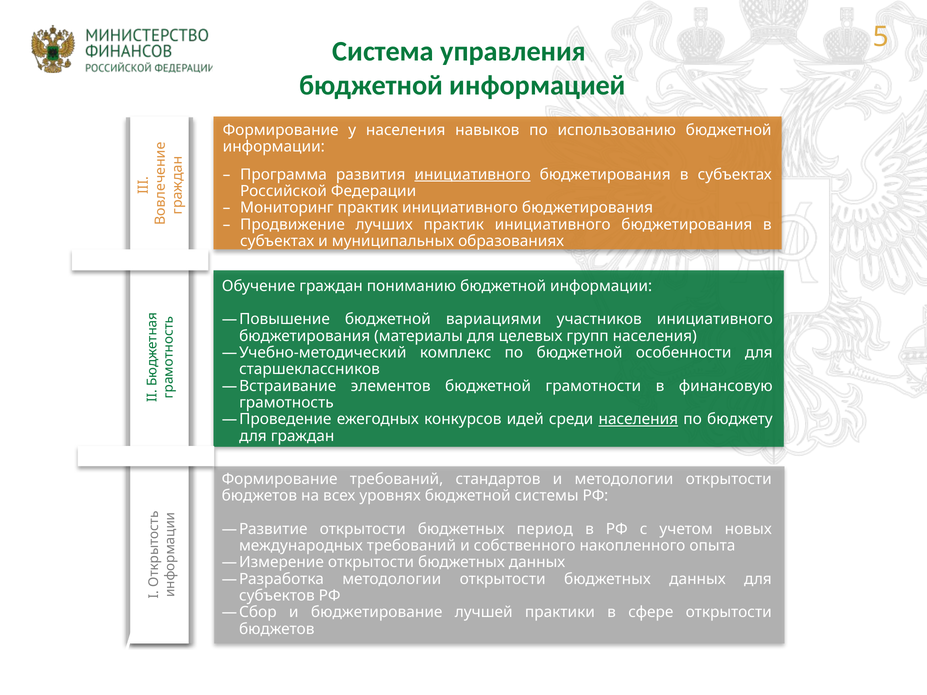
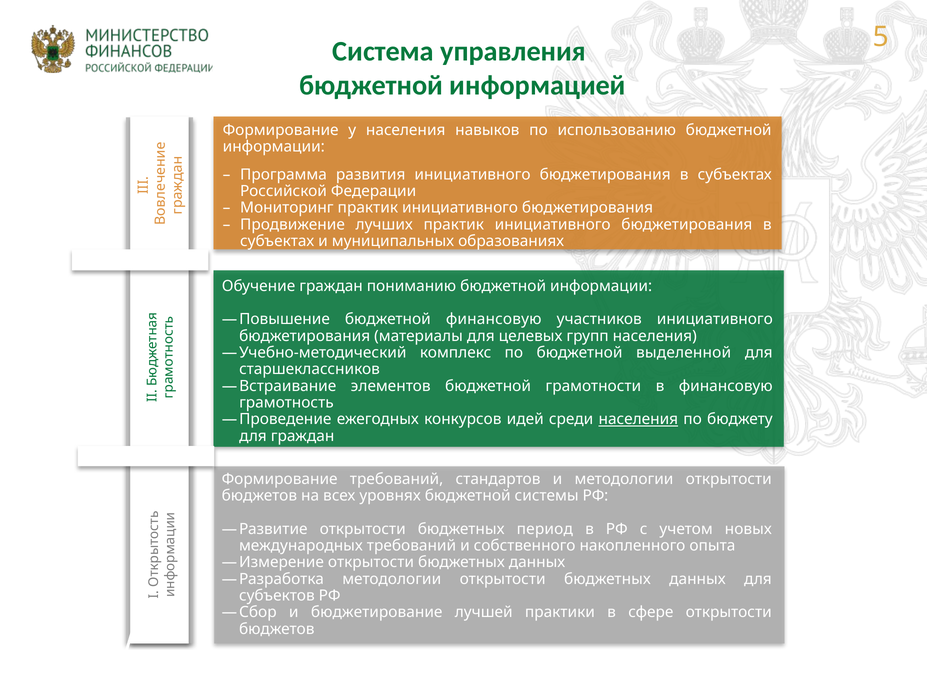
инициативного at (473, 175) underline: present -> none
бюджетной вариациями: вариациями -> финансовую
особенности: особенности -> выделенной
